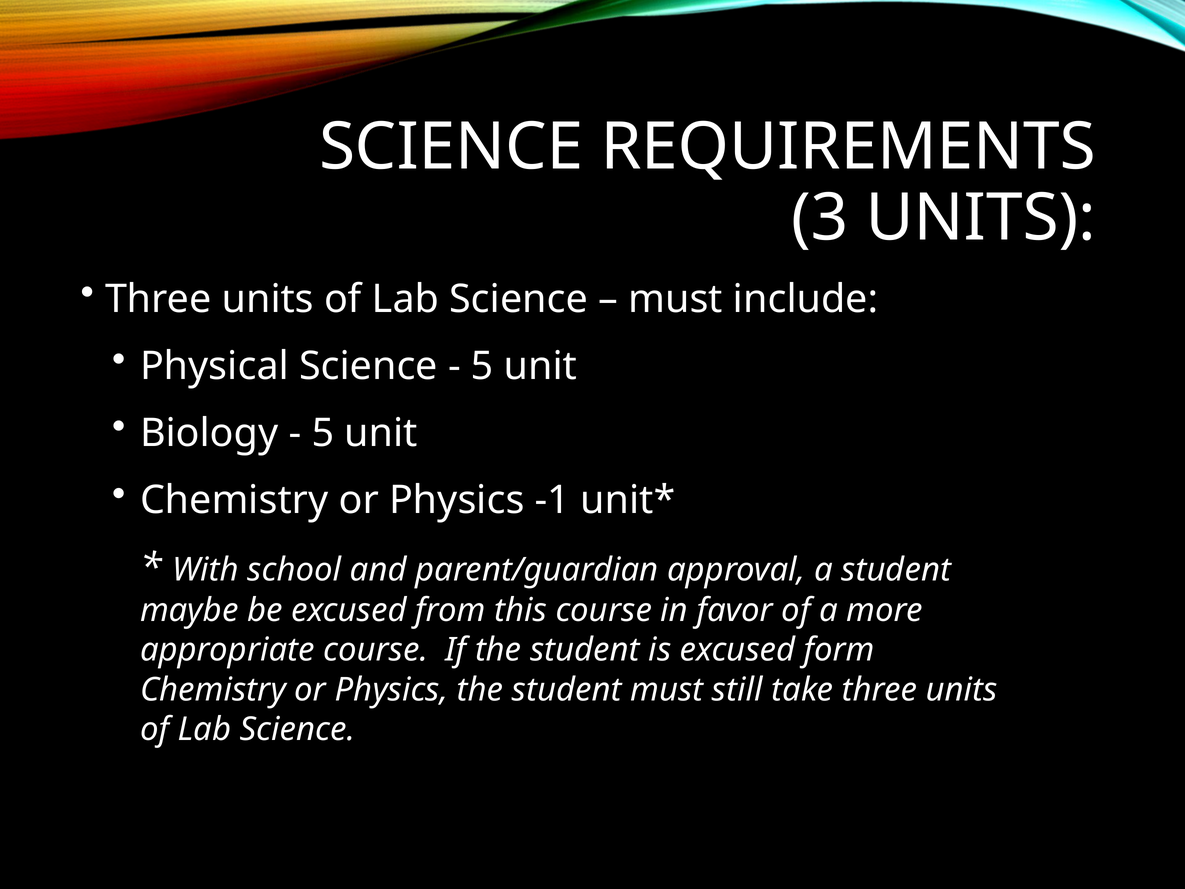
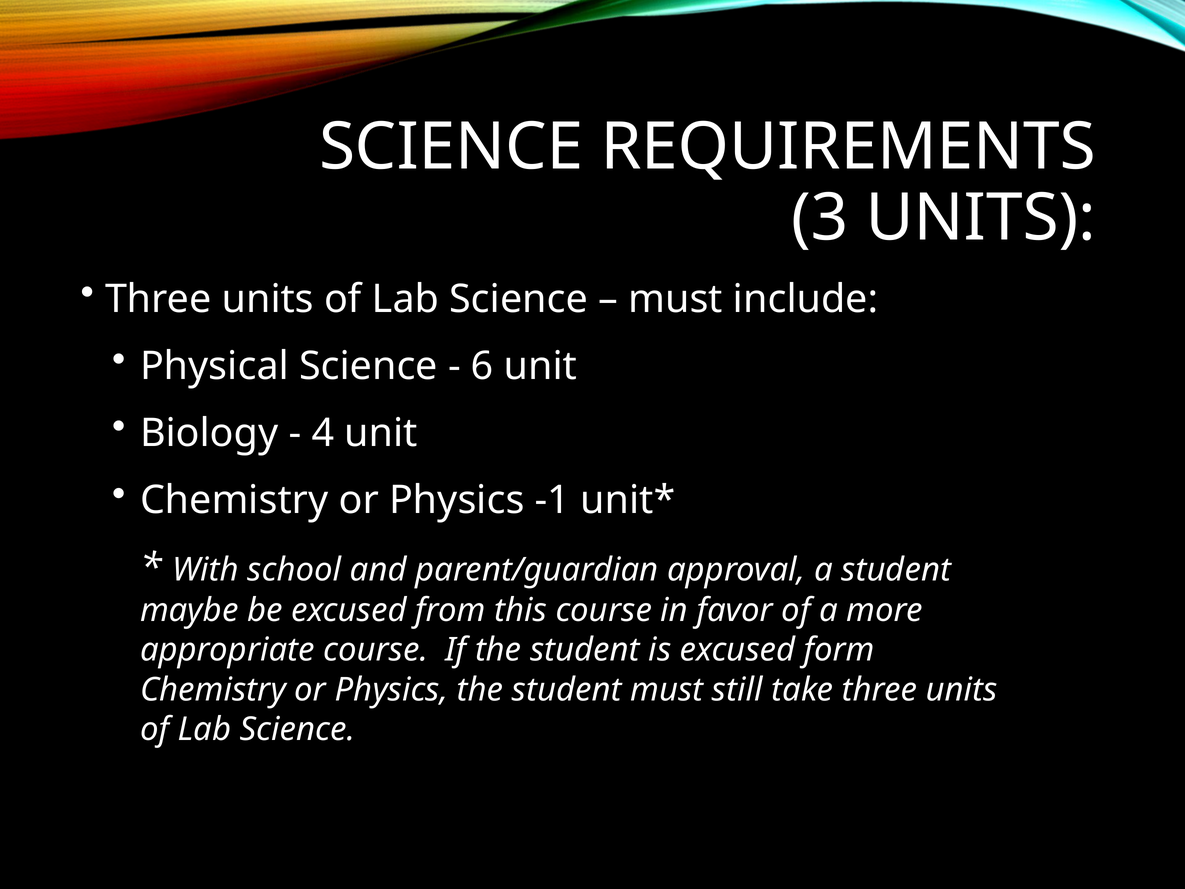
5 at (482, 366): 5 -> 6
5 at (323, 433): 5 -> 4
